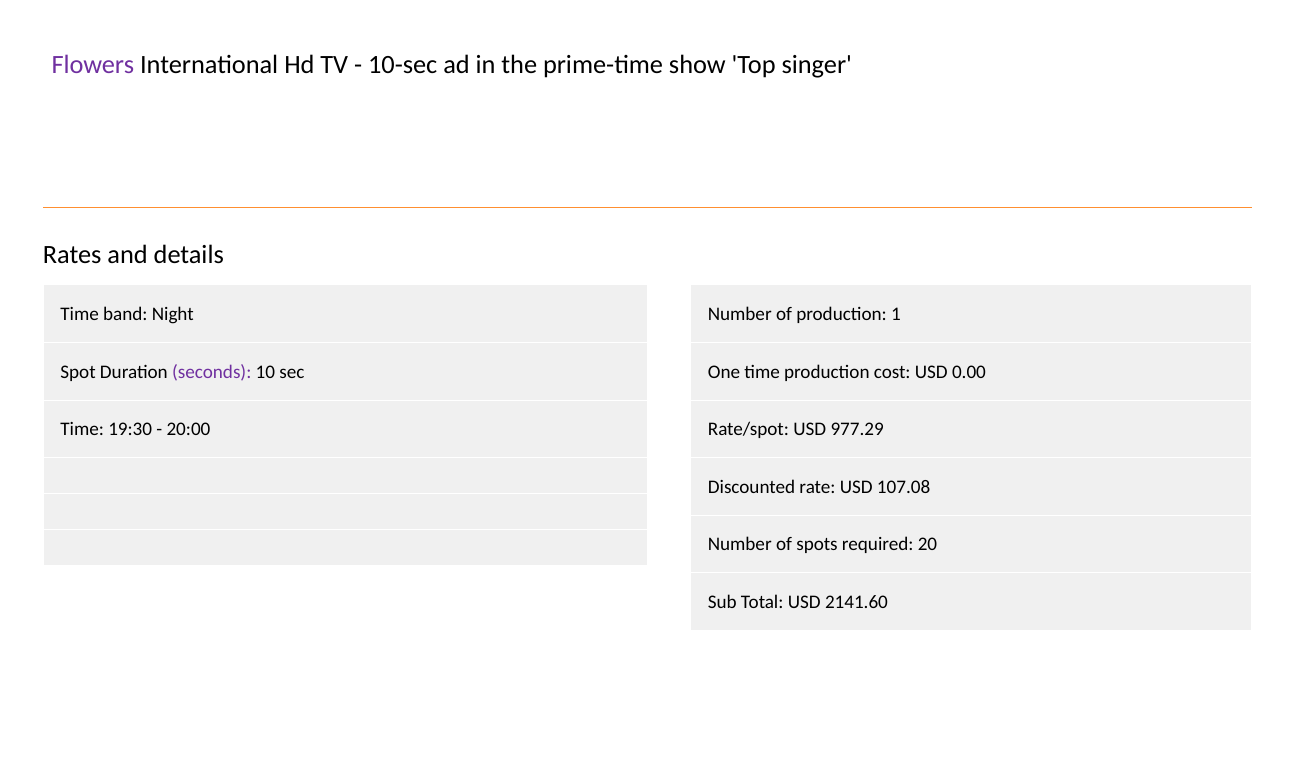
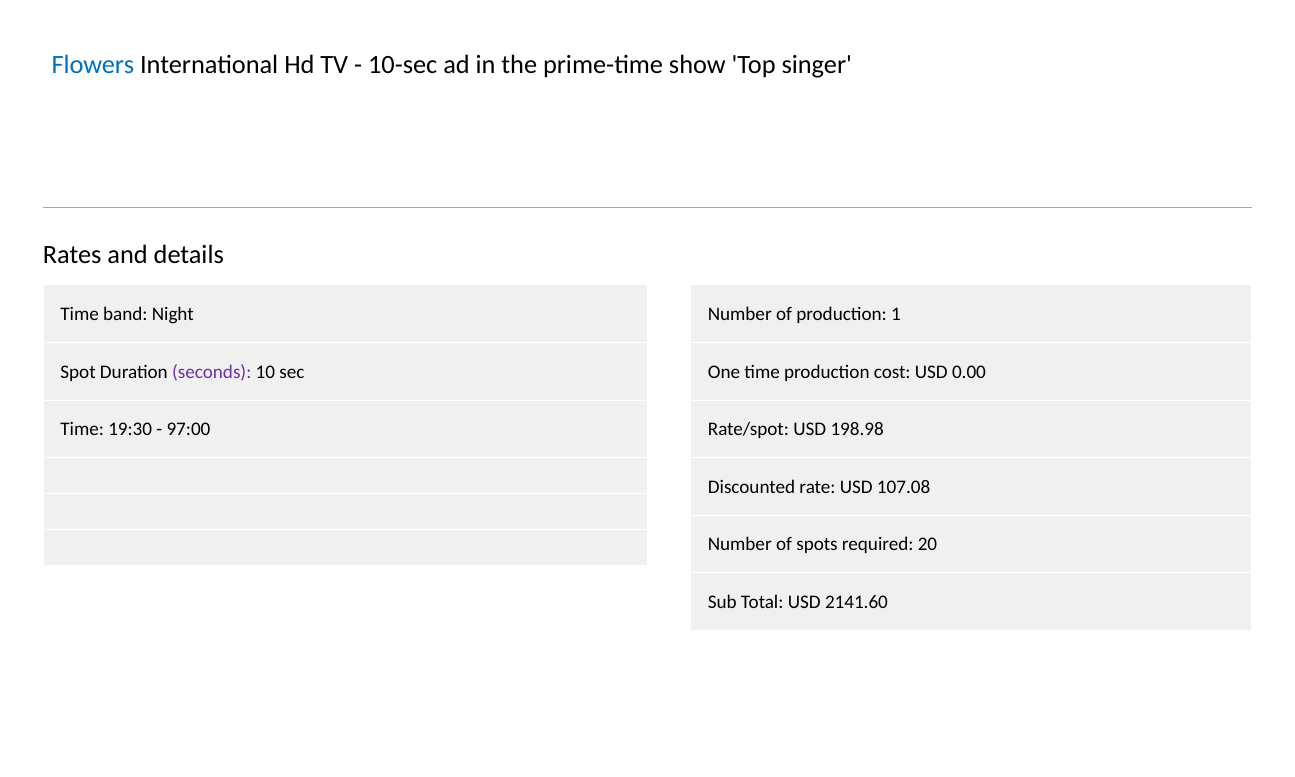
Flowers colour: purple -> blue
20:00: 20:00 -> 97:00
977.29: 977.29 -> 198.98
